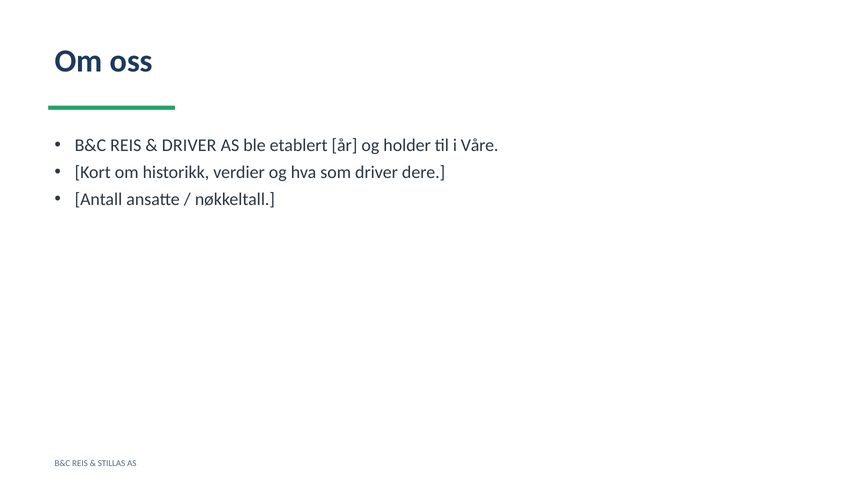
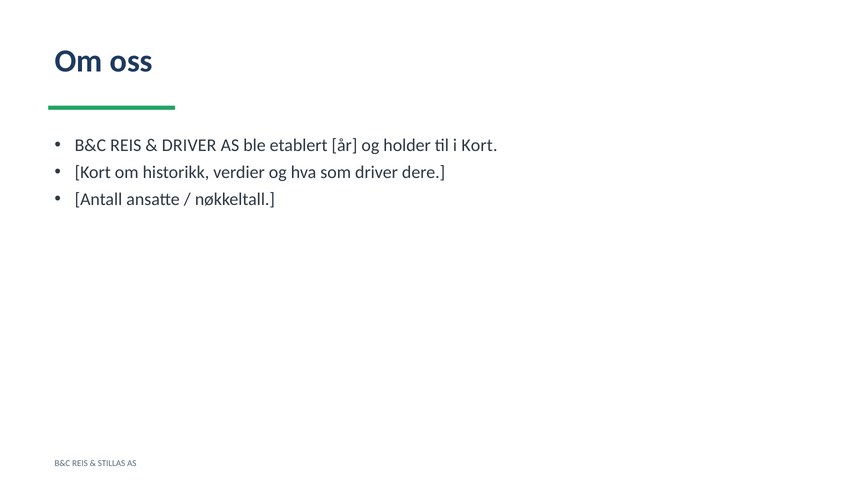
i Våre: Våre -> Kort
